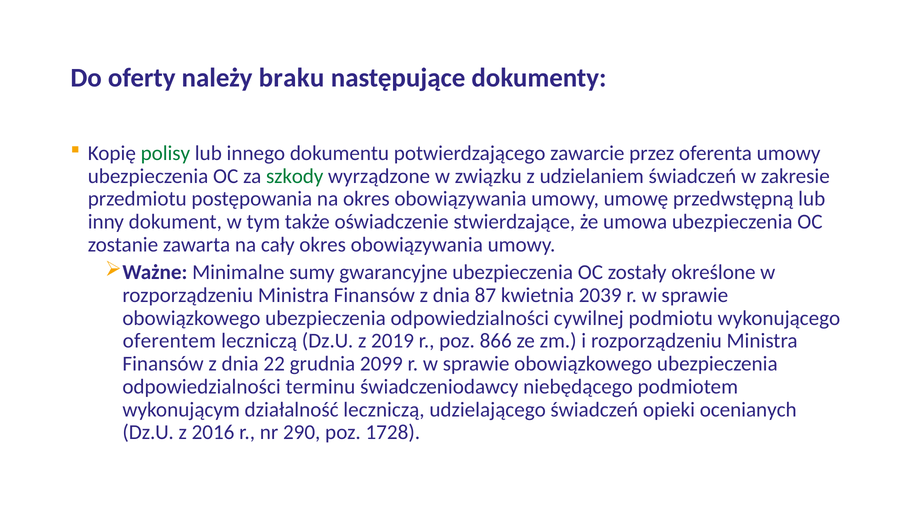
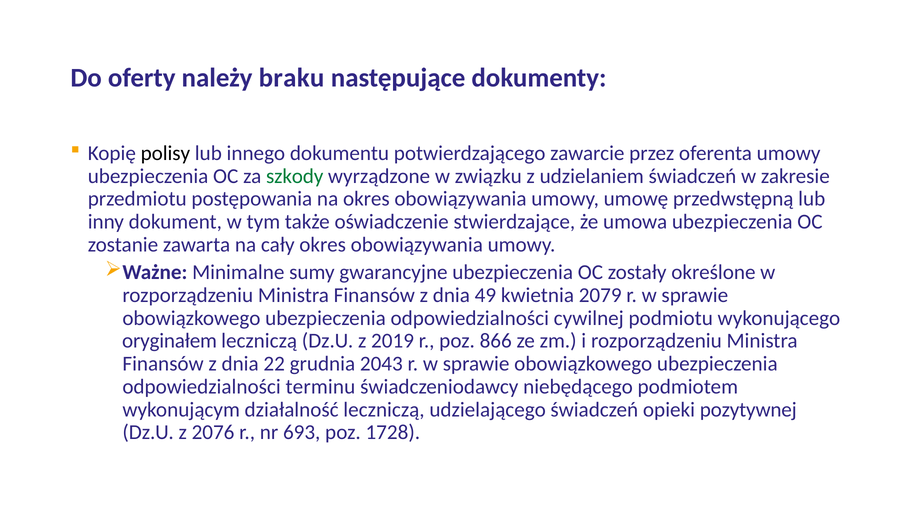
polisy colour: green -> black
87: 87 -> 49
2039: 2039 -> 2079
oferentem: oferentem -> oryginałem
2099: 2099 -> 2043
ocenianych: ocenianych -> pozytywnej
2016: 2016 -> 2076
290: 290 -> 693
